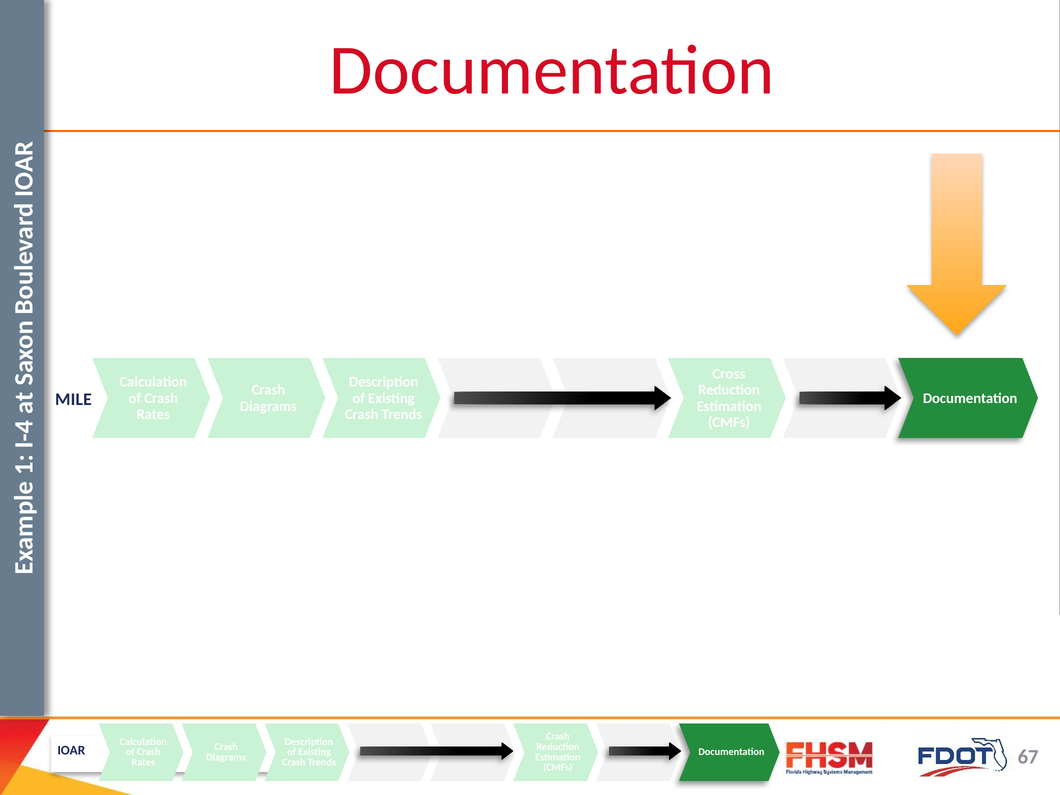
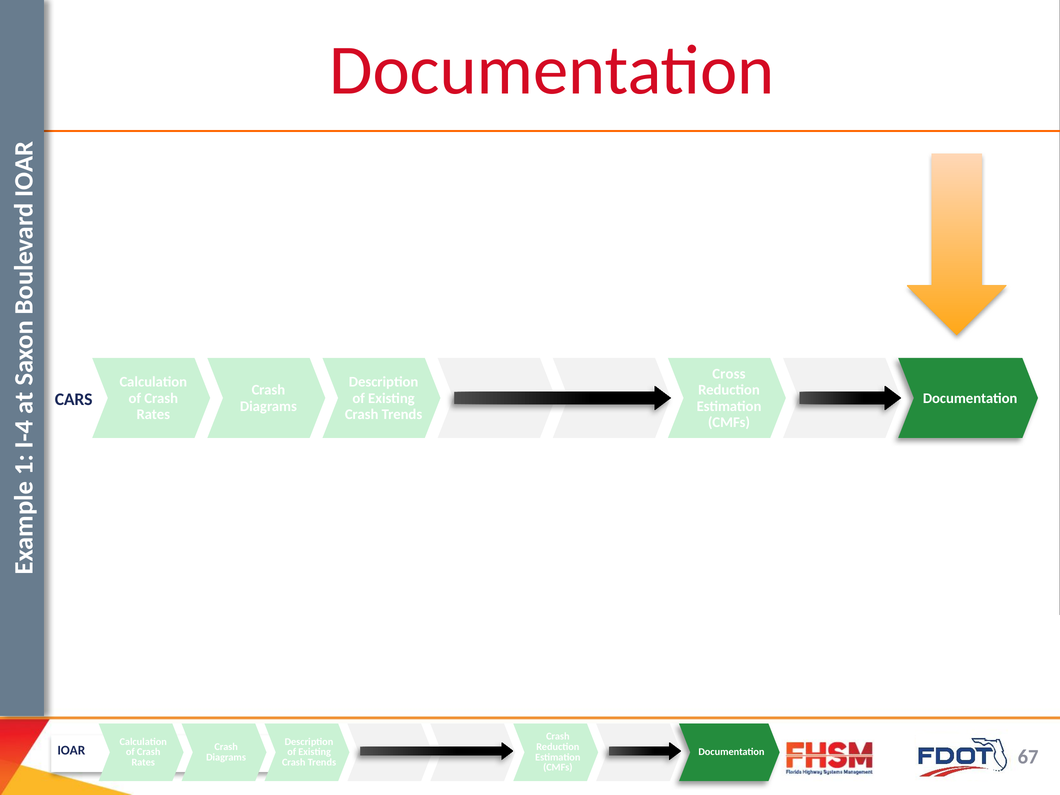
MILE: MILE -> CARS
